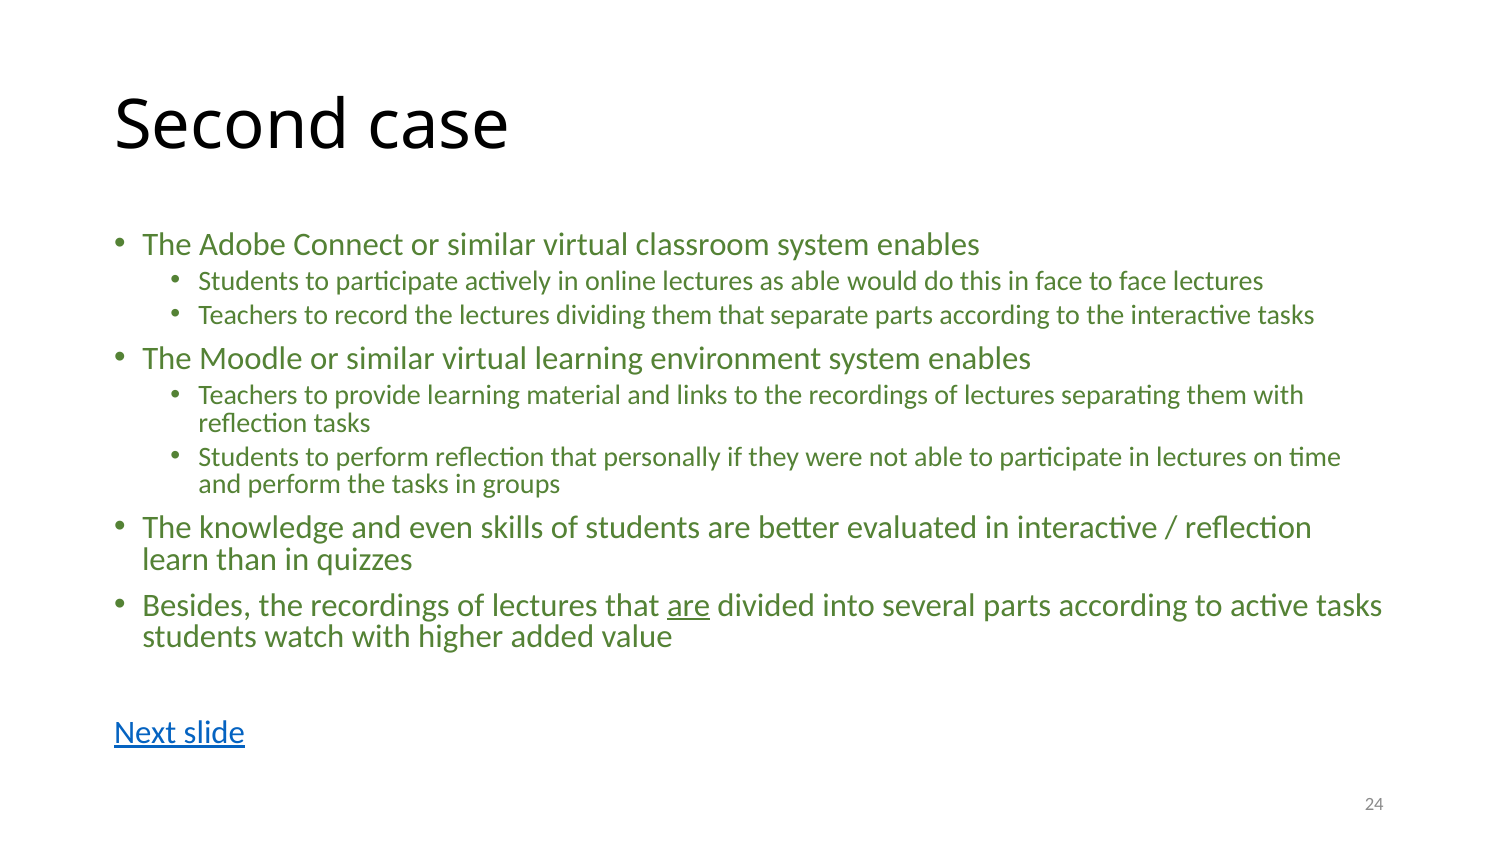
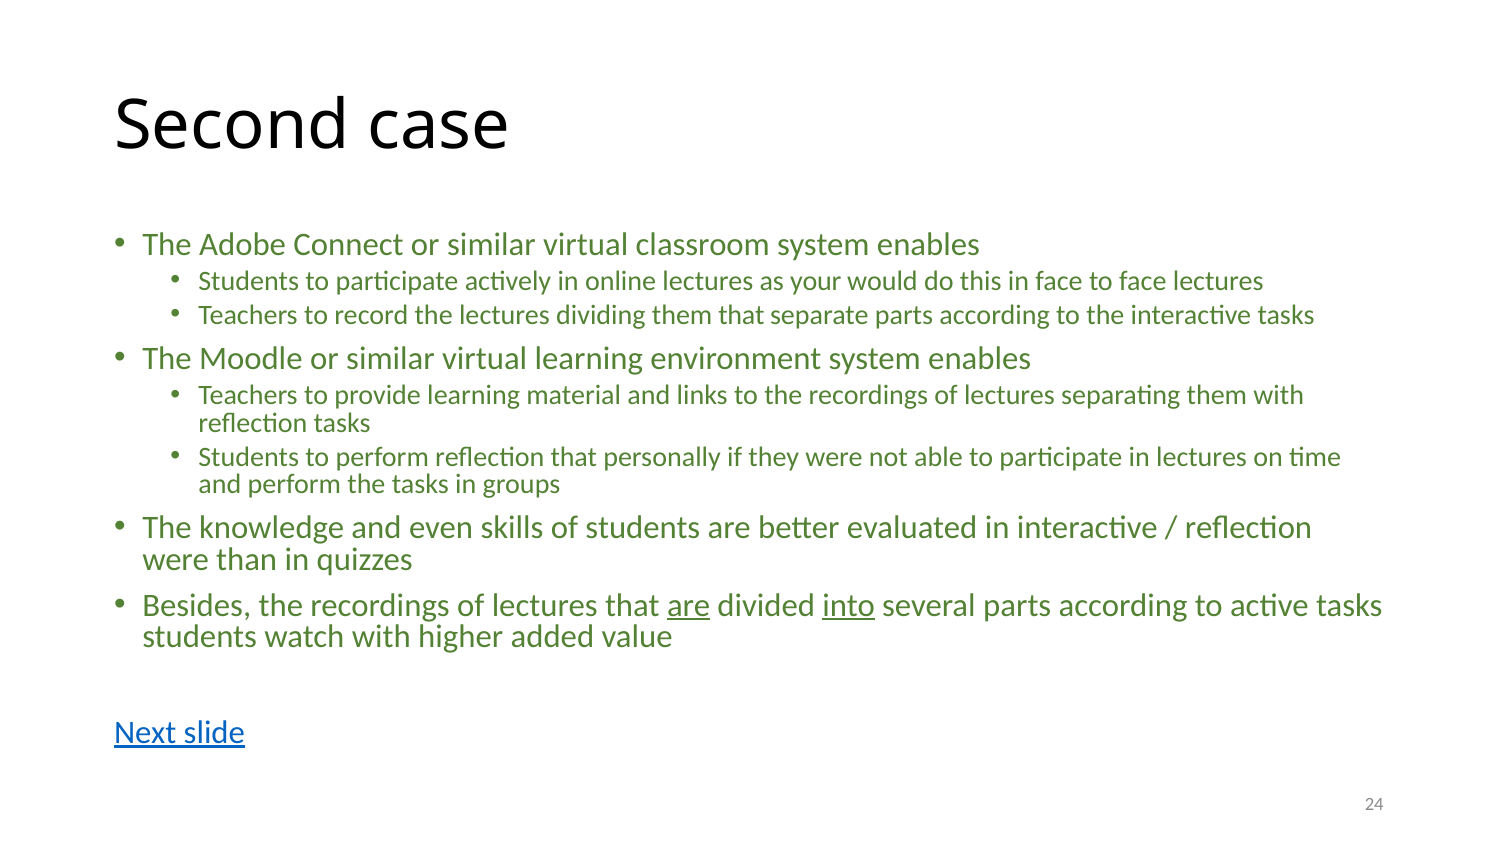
as able: able -> your
learn at (176, 560): learn -> were
into underline: none -> present
